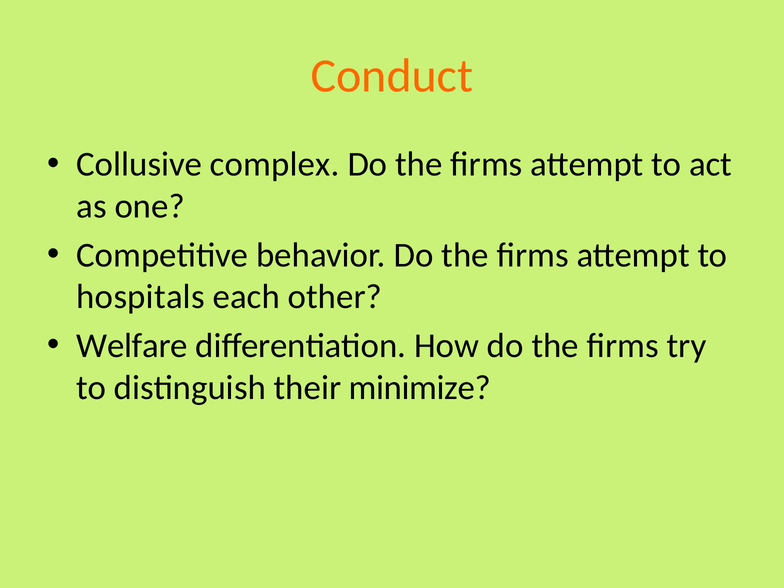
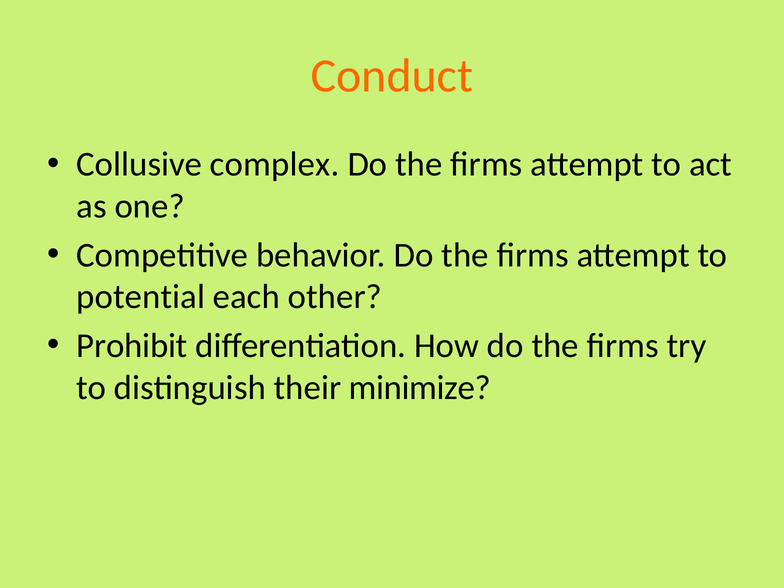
hospitals: hospitals -> potential
Welfare: Welfare -> Prohibit
